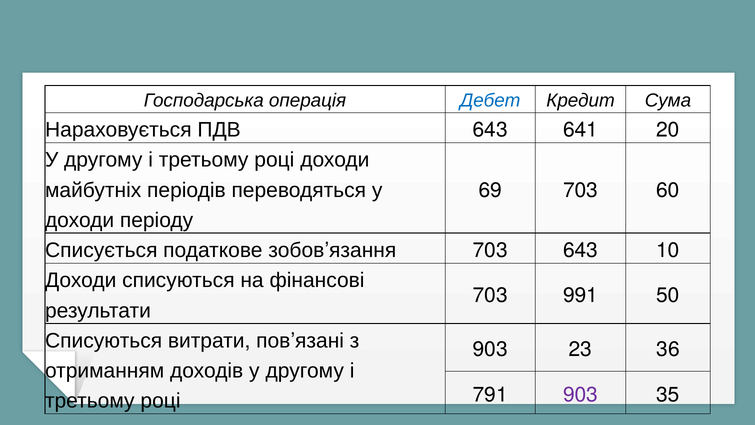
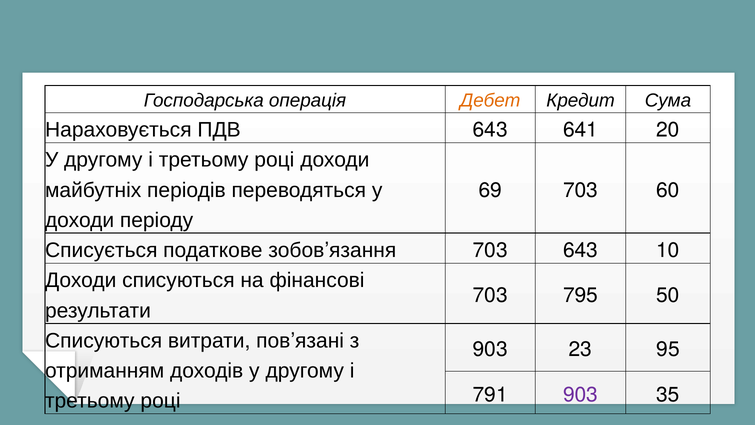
Дебет colour: blue -> orange
991: 991 -> 795
36: 36 -> 95
